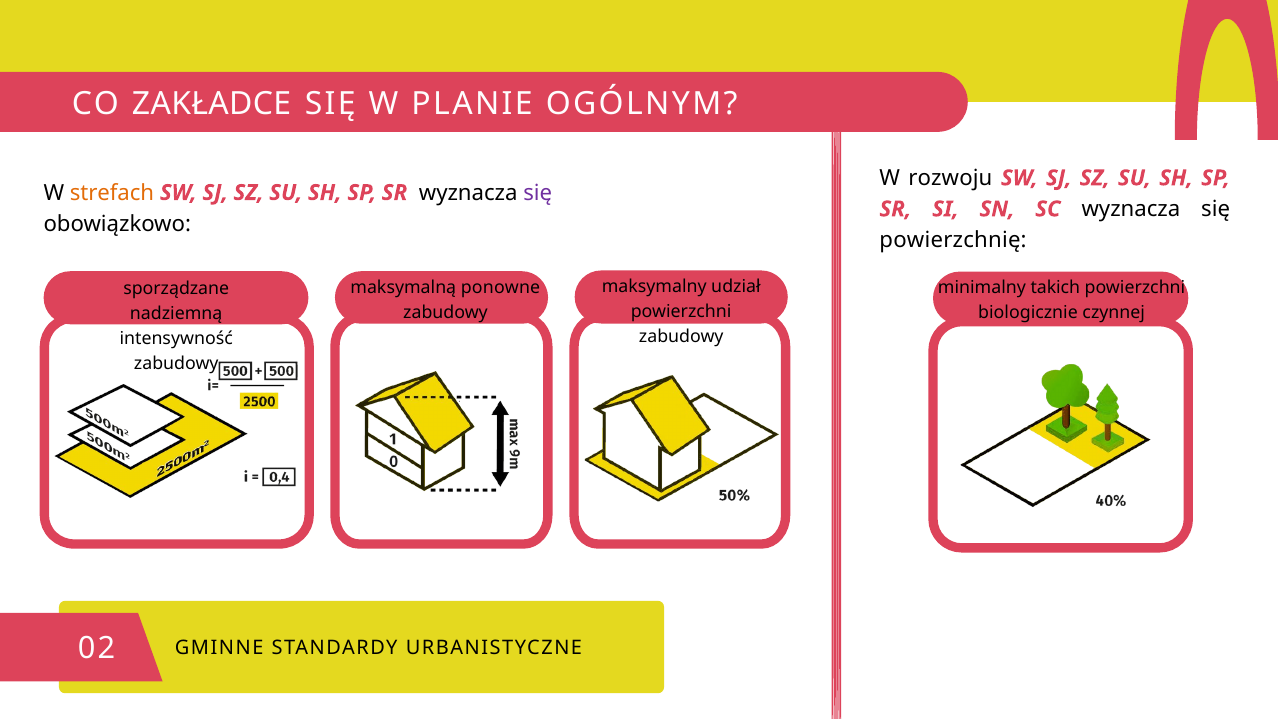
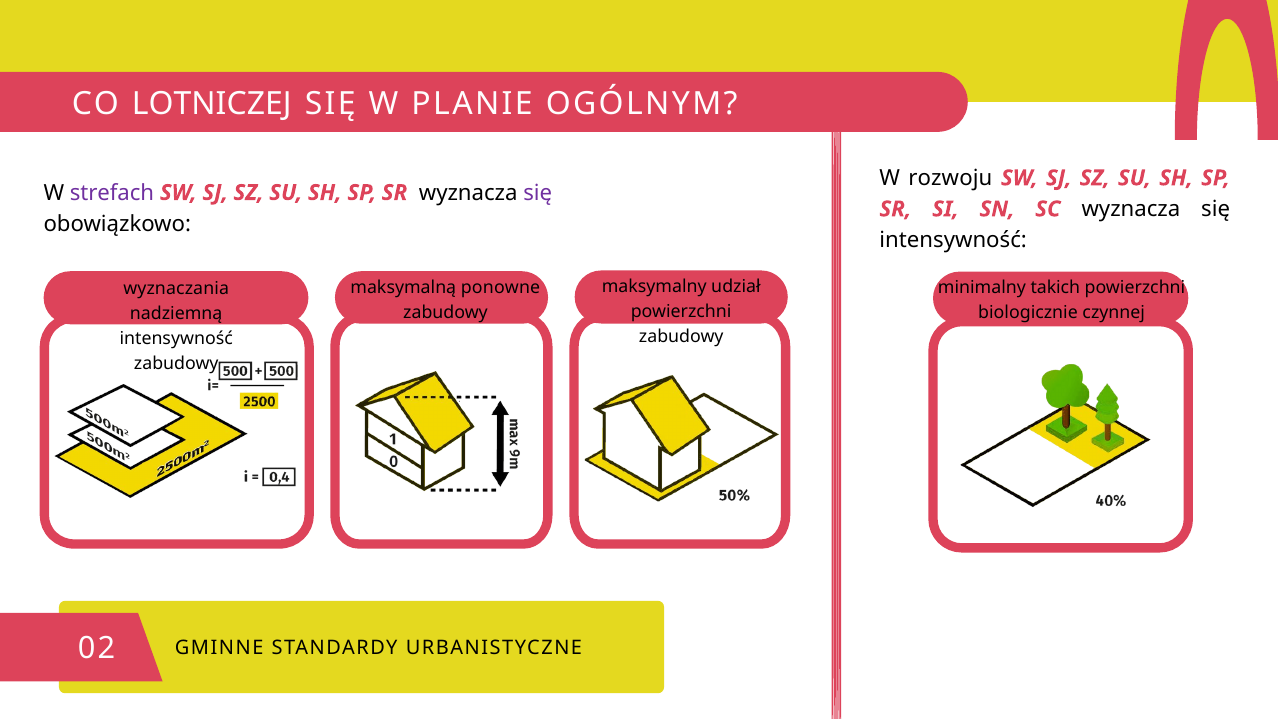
ZAKŁADCE: ZAKŁADCE -> LOTNICZEJ
strefach colour: orange -> purple
powierzchnię at (953, 240): powierzchnię -> intensywność
sporządzane: sporządzane -> wyznaczania
